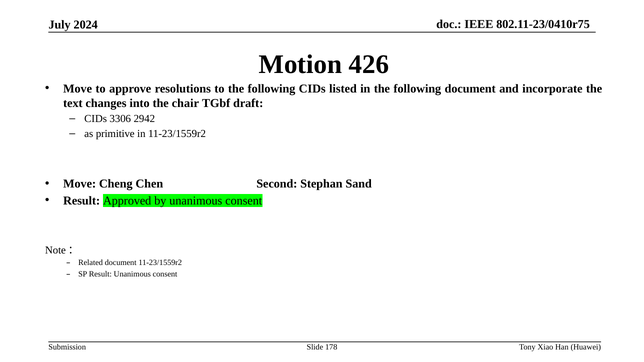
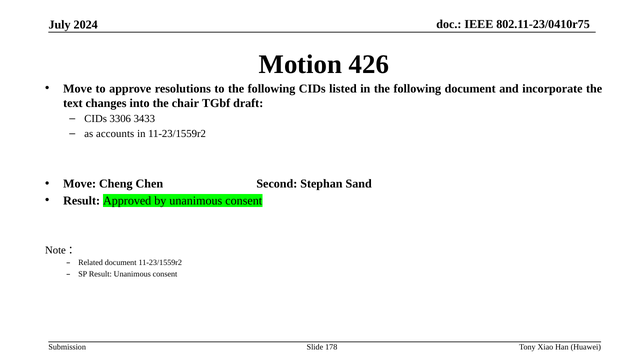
2942: 2942 -> 3433
primitive: primitive -> accounts
